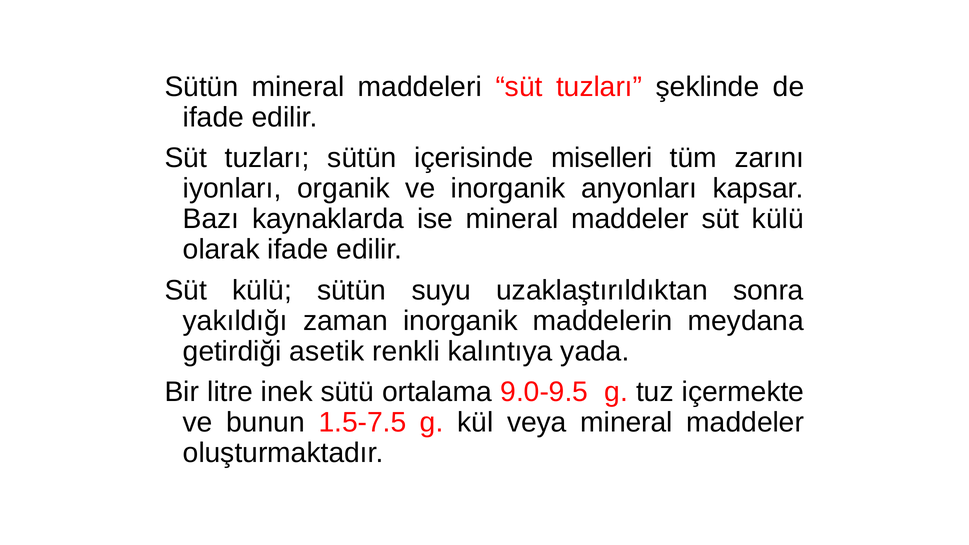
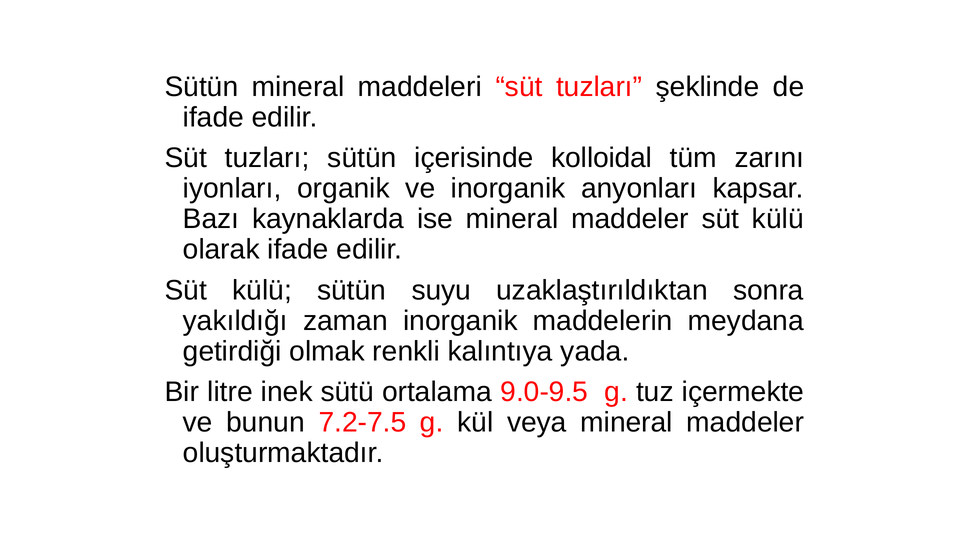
miselleri: miselleri -> kolloidal
asetik: asetik -> olmak
1.5-7.5: 1.5-7.5 -> 7.2-7.5
